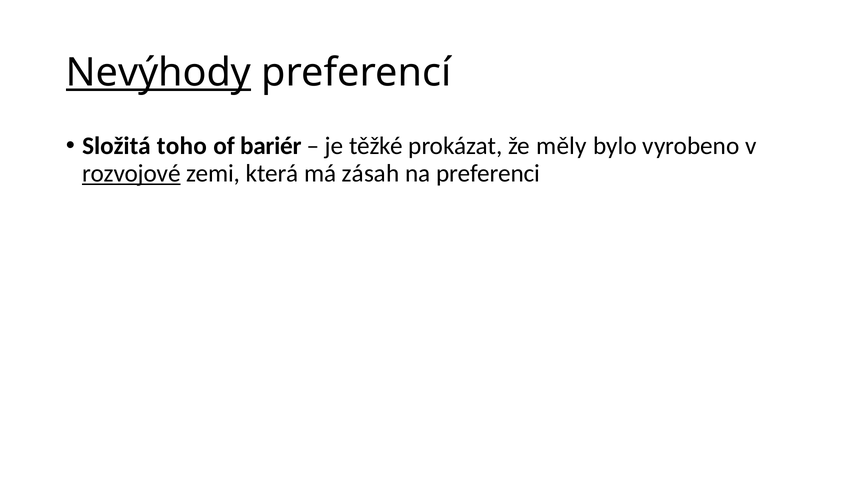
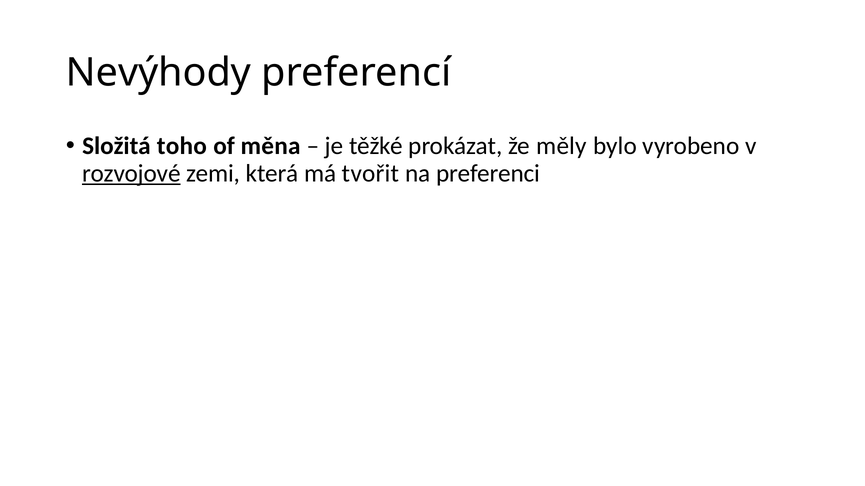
Nevýhody underline: present -> none
bariér: bariér -> měna
zásah: zásah -> tvořit
